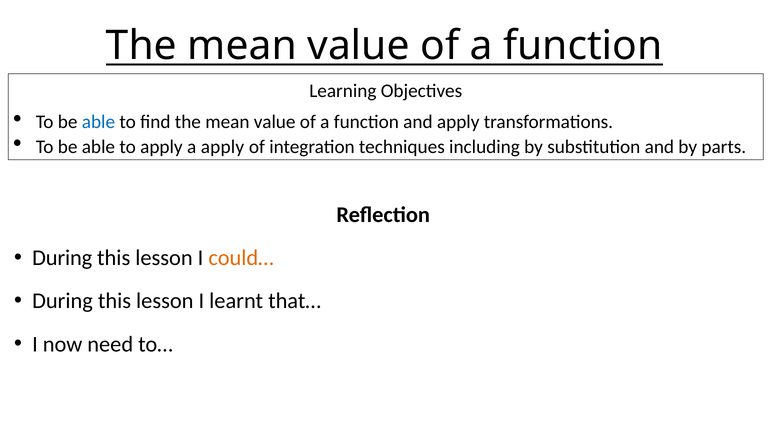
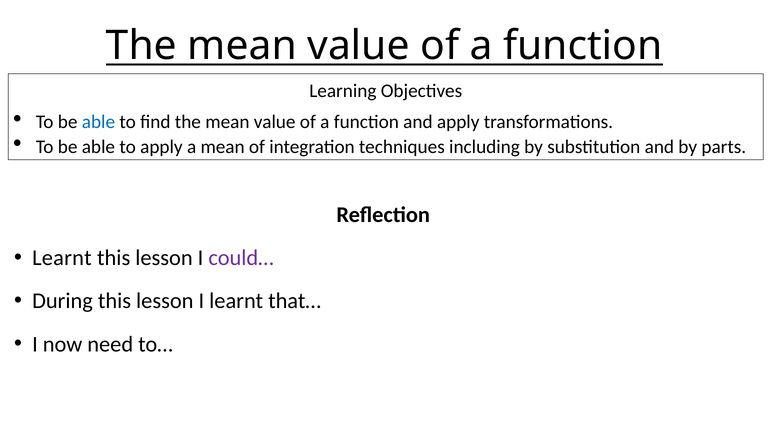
a apply: apply -> mean
During at (62, 258): During -> Learnt
could… colour: orange -> purple
